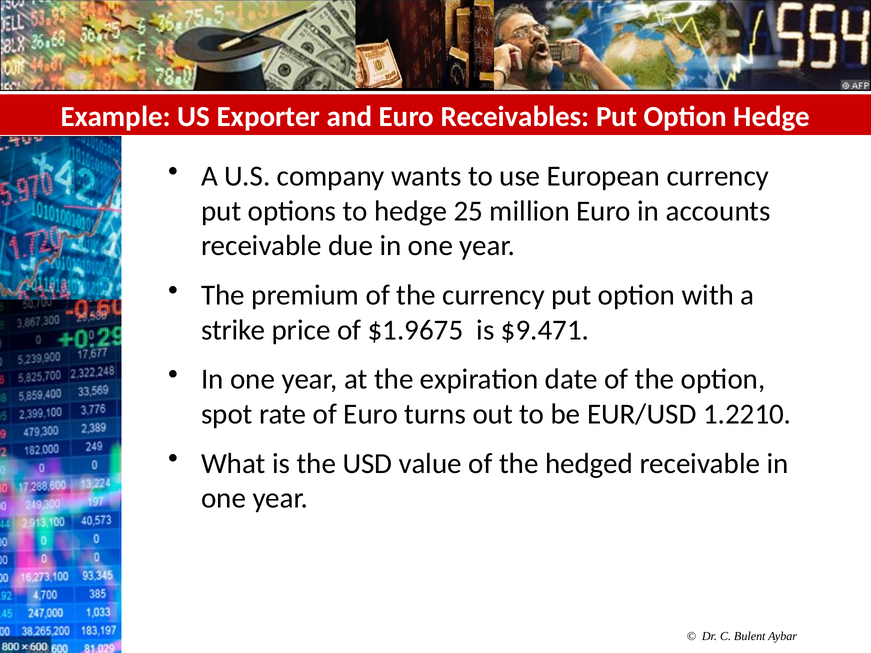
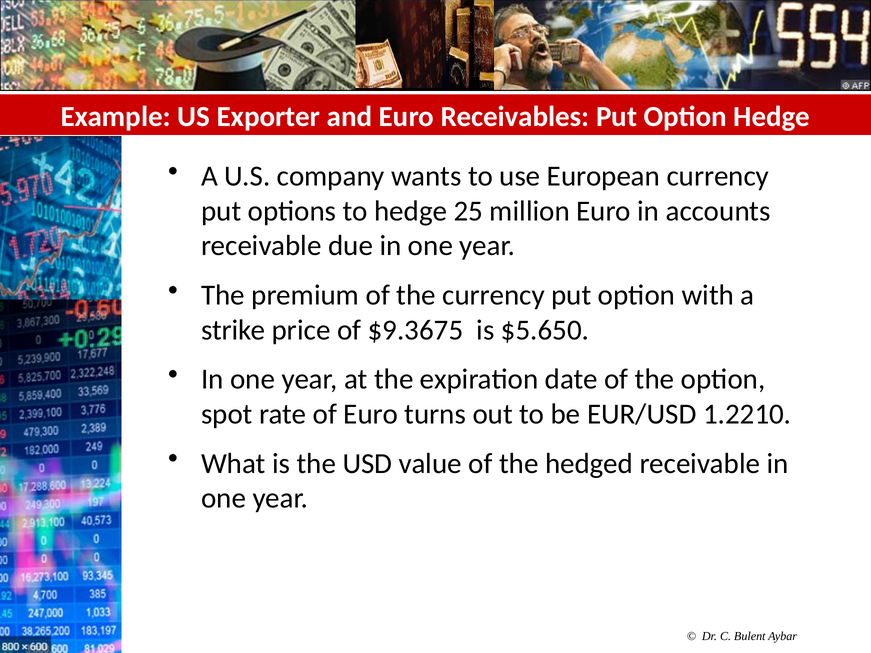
$1.9675: $1.9675 -> $9.3675
$9.471: $9.471 -> $5.650
